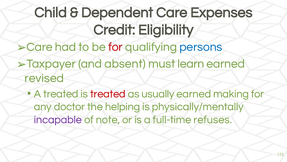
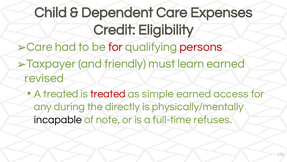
persons colour: blue -> red
absent: absent -> friendly
usually: usually -> simple
making: making -> access
doctor: doctor -> during
helping: helping -> directly
incapable colour: purple -> black
